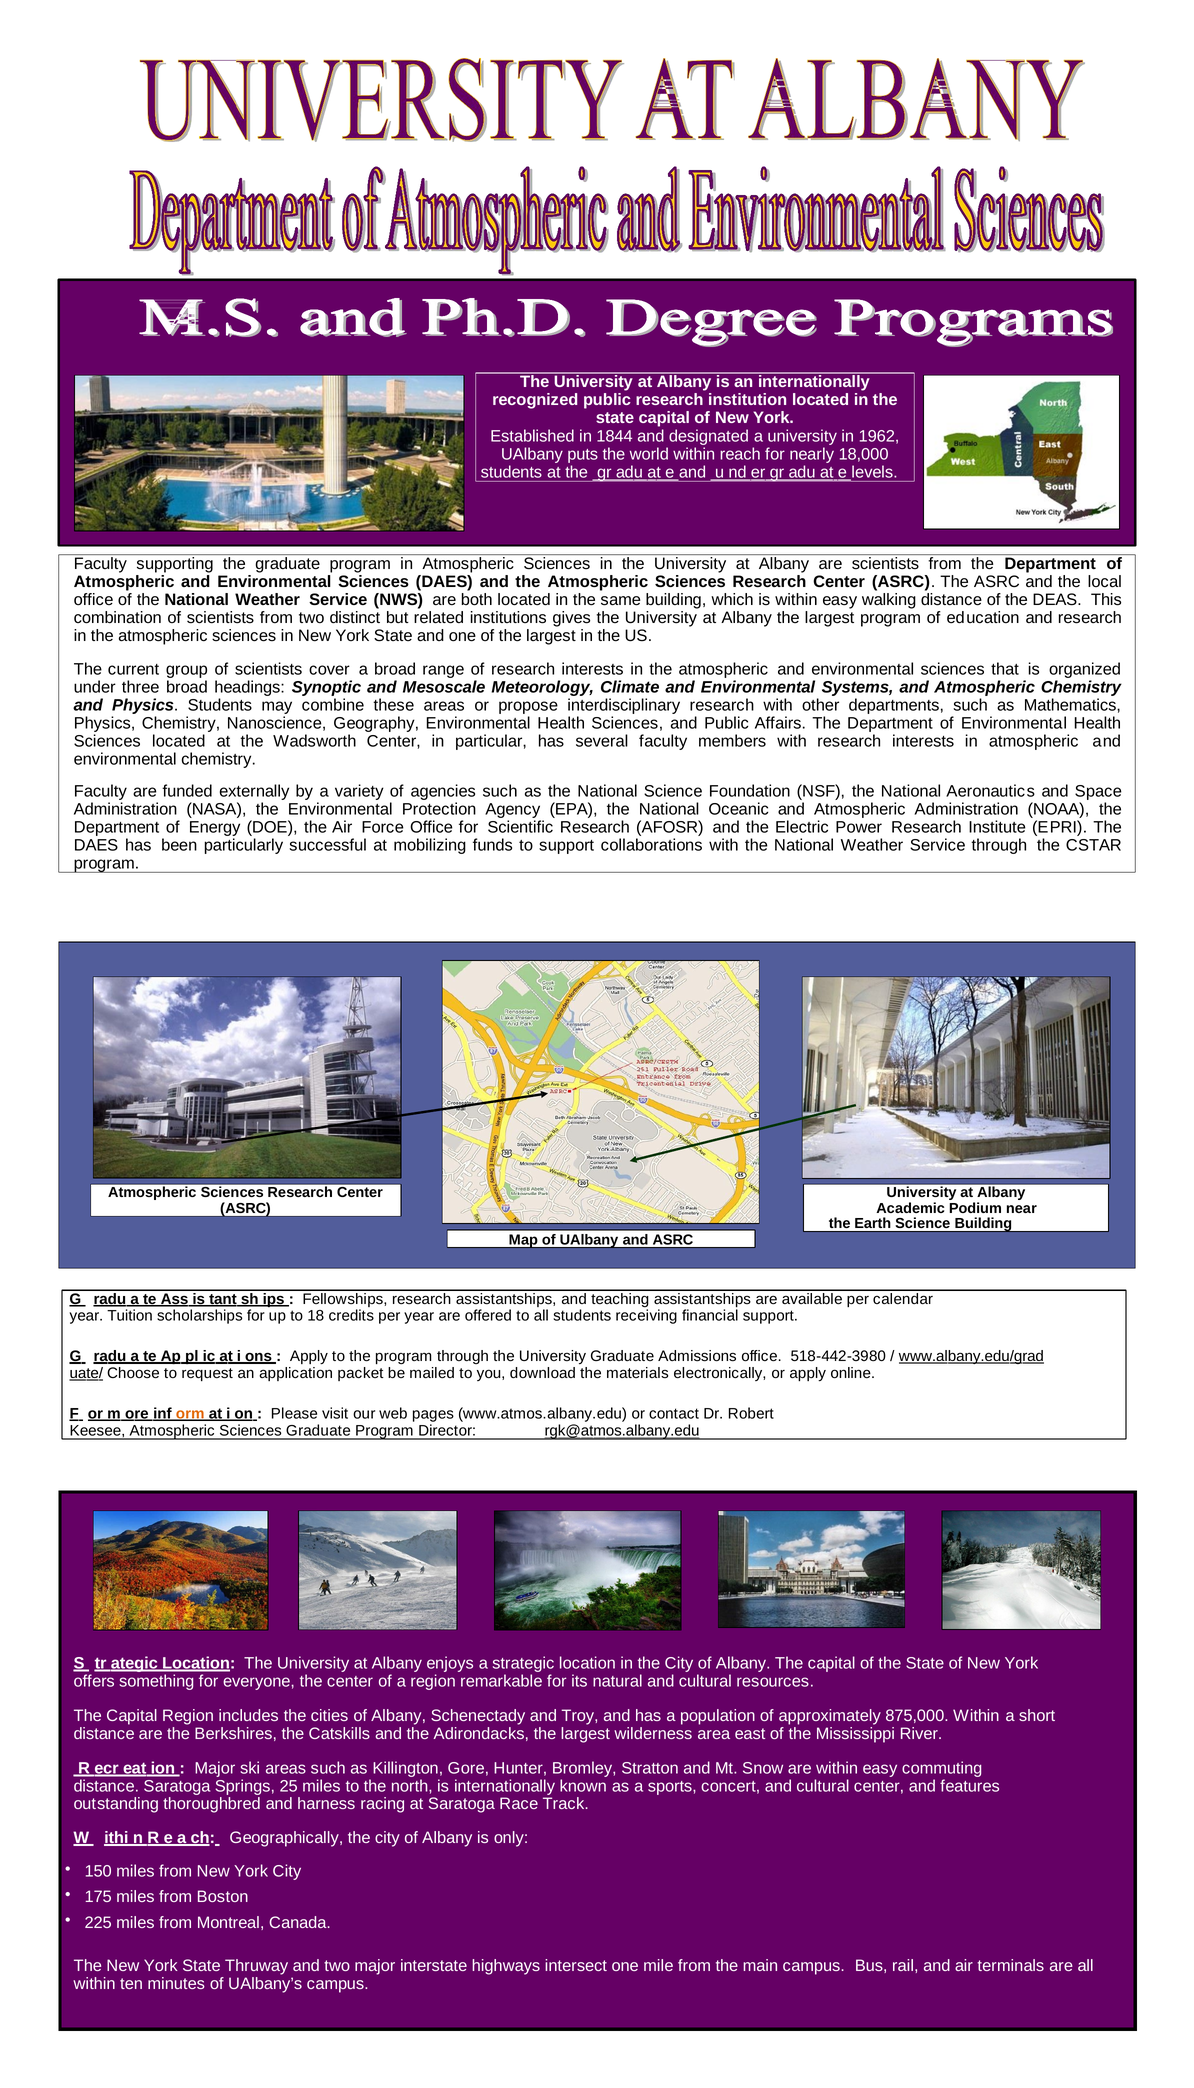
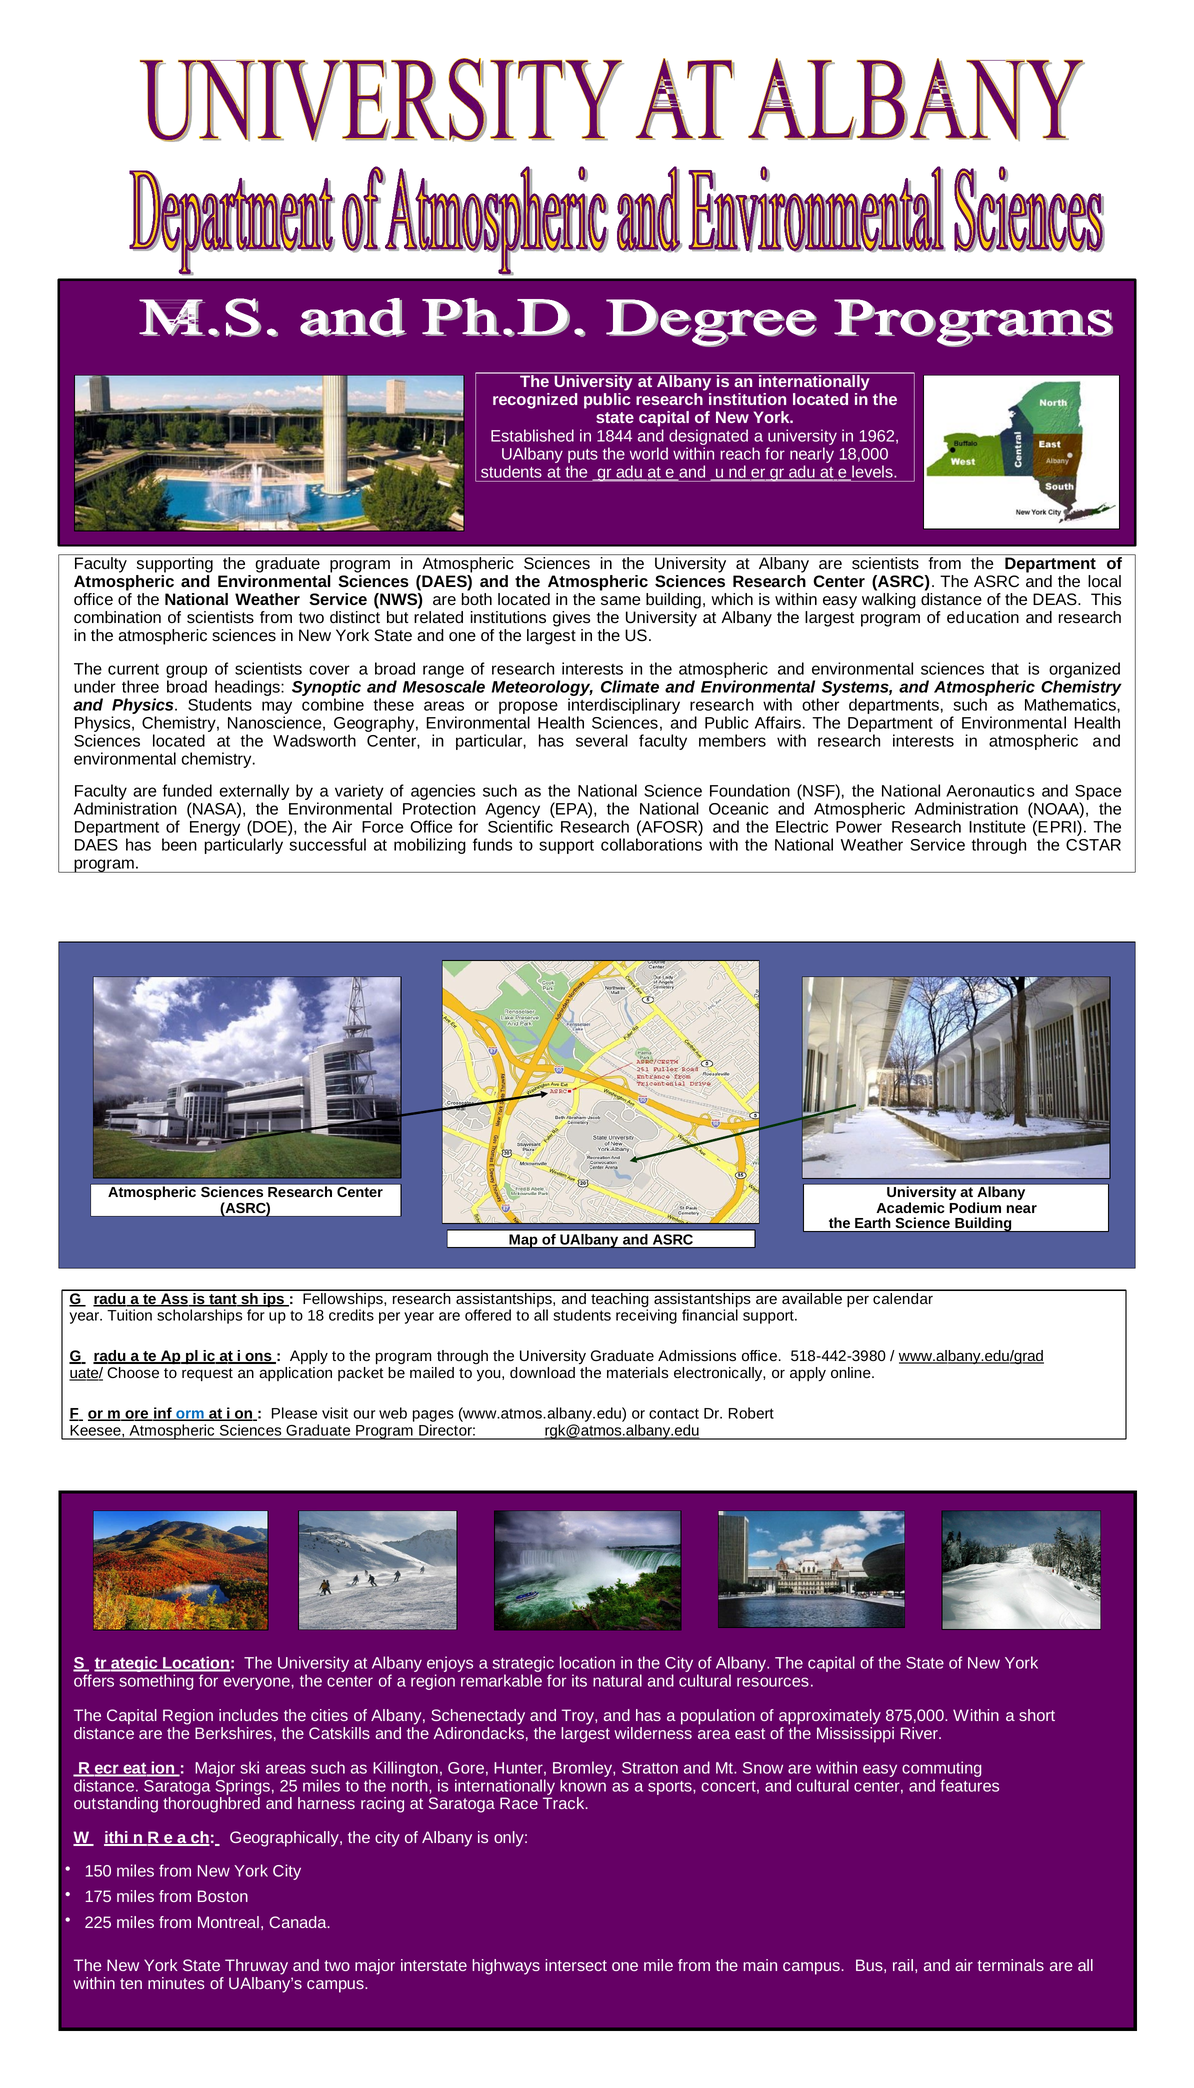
orm colour: orange -> blue
